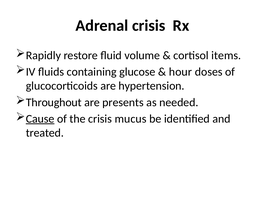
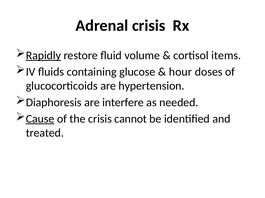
Rapidly underline: none -> present
Throughout: Throughout -> Diaphoresis
presents: presents -> interfere
mucus: mucus -> cannot
